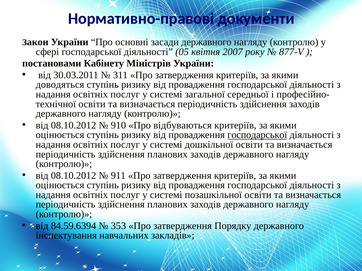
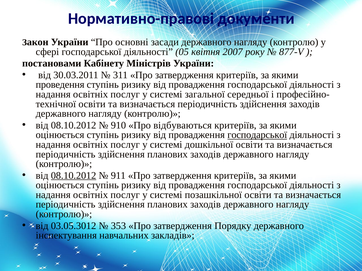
доводяться: доводяться -> проведення
08.10.2012 at (74, 176) underline: none -> present
84.59.6394: 84.59.6394 -> 03.05.3012
